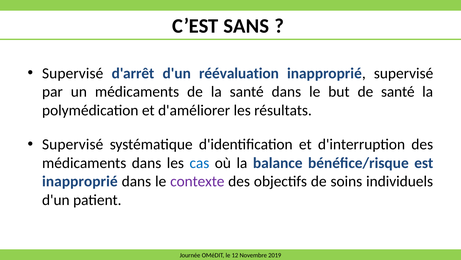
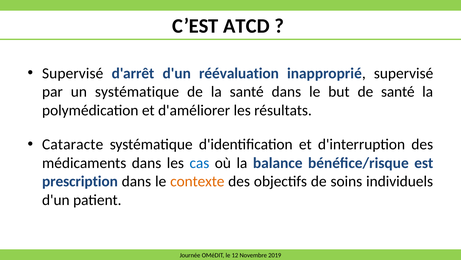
SANS: SANS -> ATCD
un médicaments: médicaments -> systématique
Supervisé at (73, 144): Supervisé -> Cataracte
inapproprié at (80, 181): inapproprié -> prescription
contexte colour: purple -> orange
